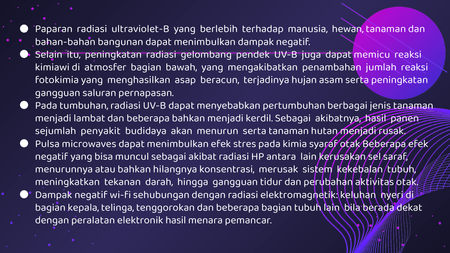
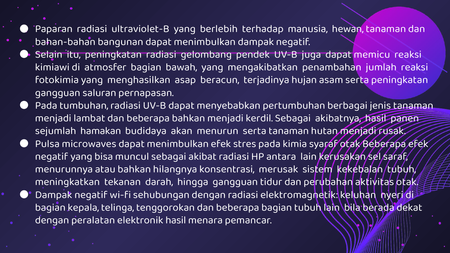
penyakit: penyakit -> hamakan
